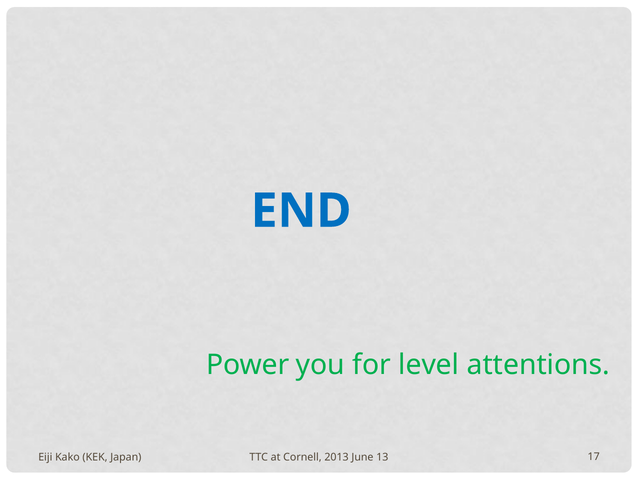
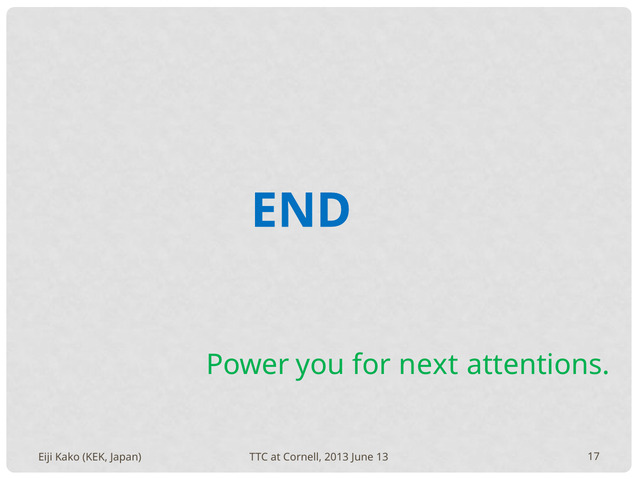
level: level -> next
